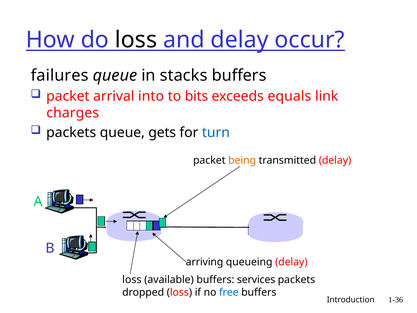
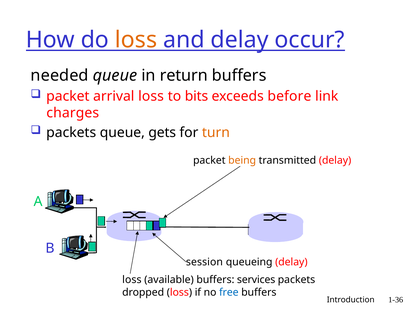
loss at (136, 40) colour: black -> orange
failures: failures -> needed
stacks: stacks -> return
arrival into: into -> loss
equals: equals -> before
turn colour: blue -> orange
arriving: arriving -> session
